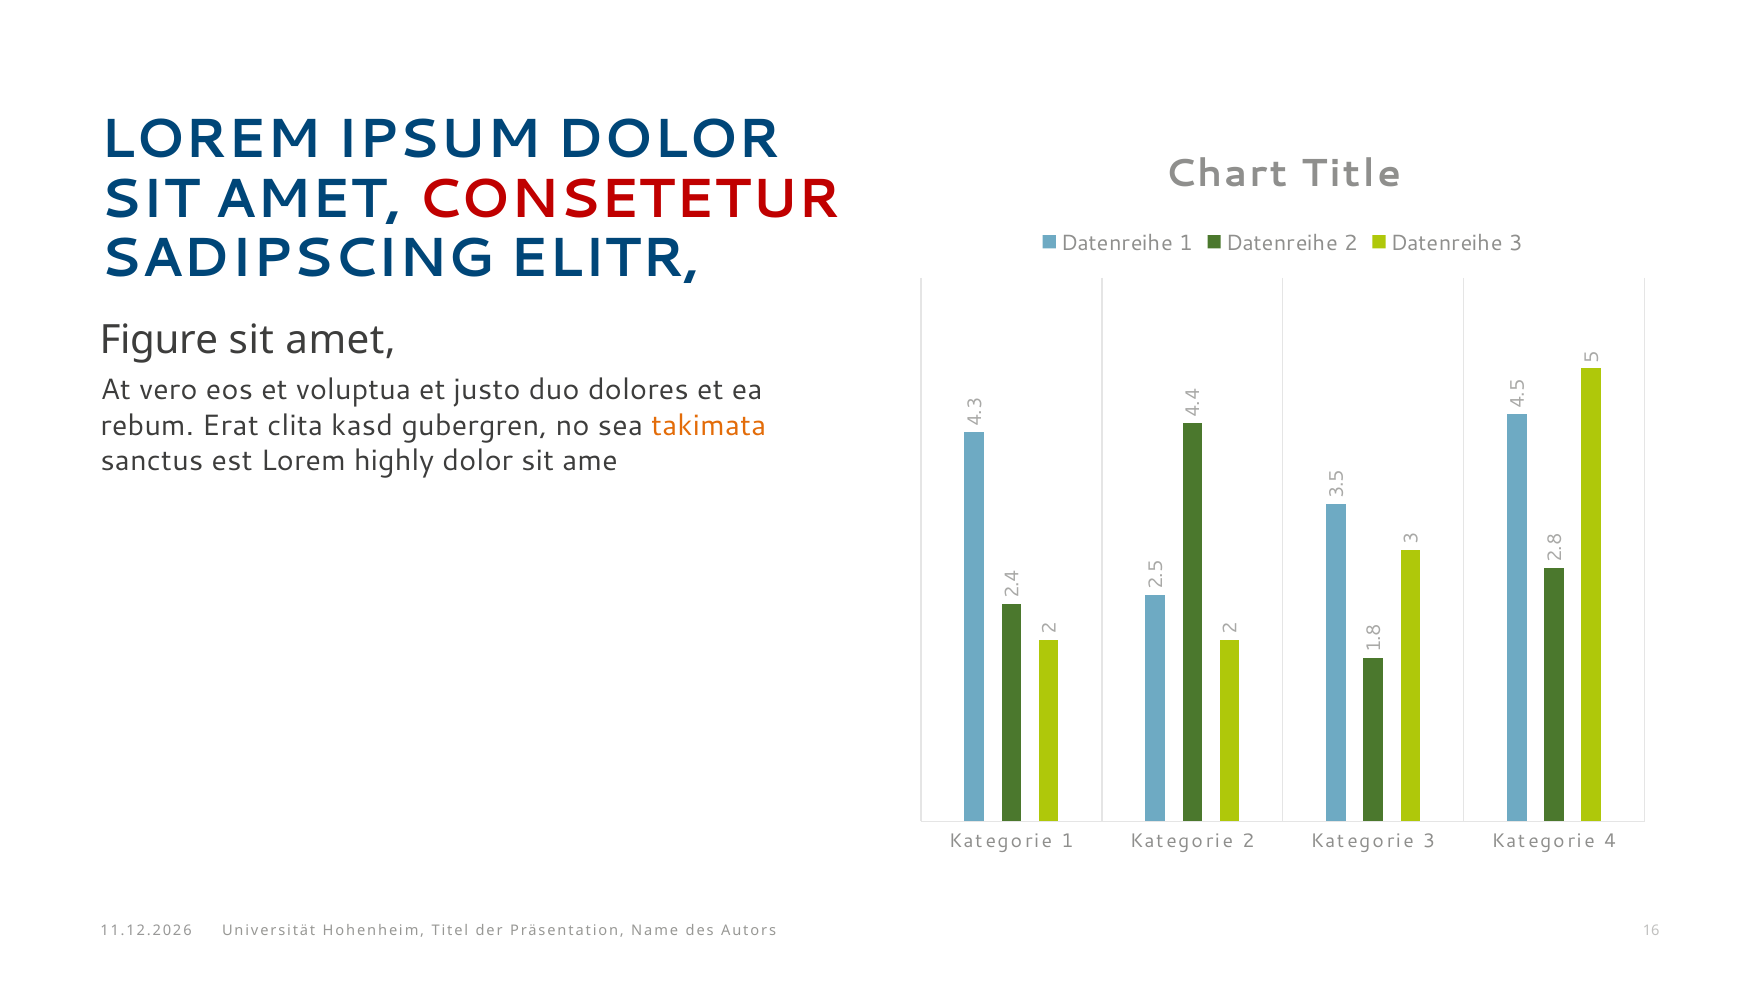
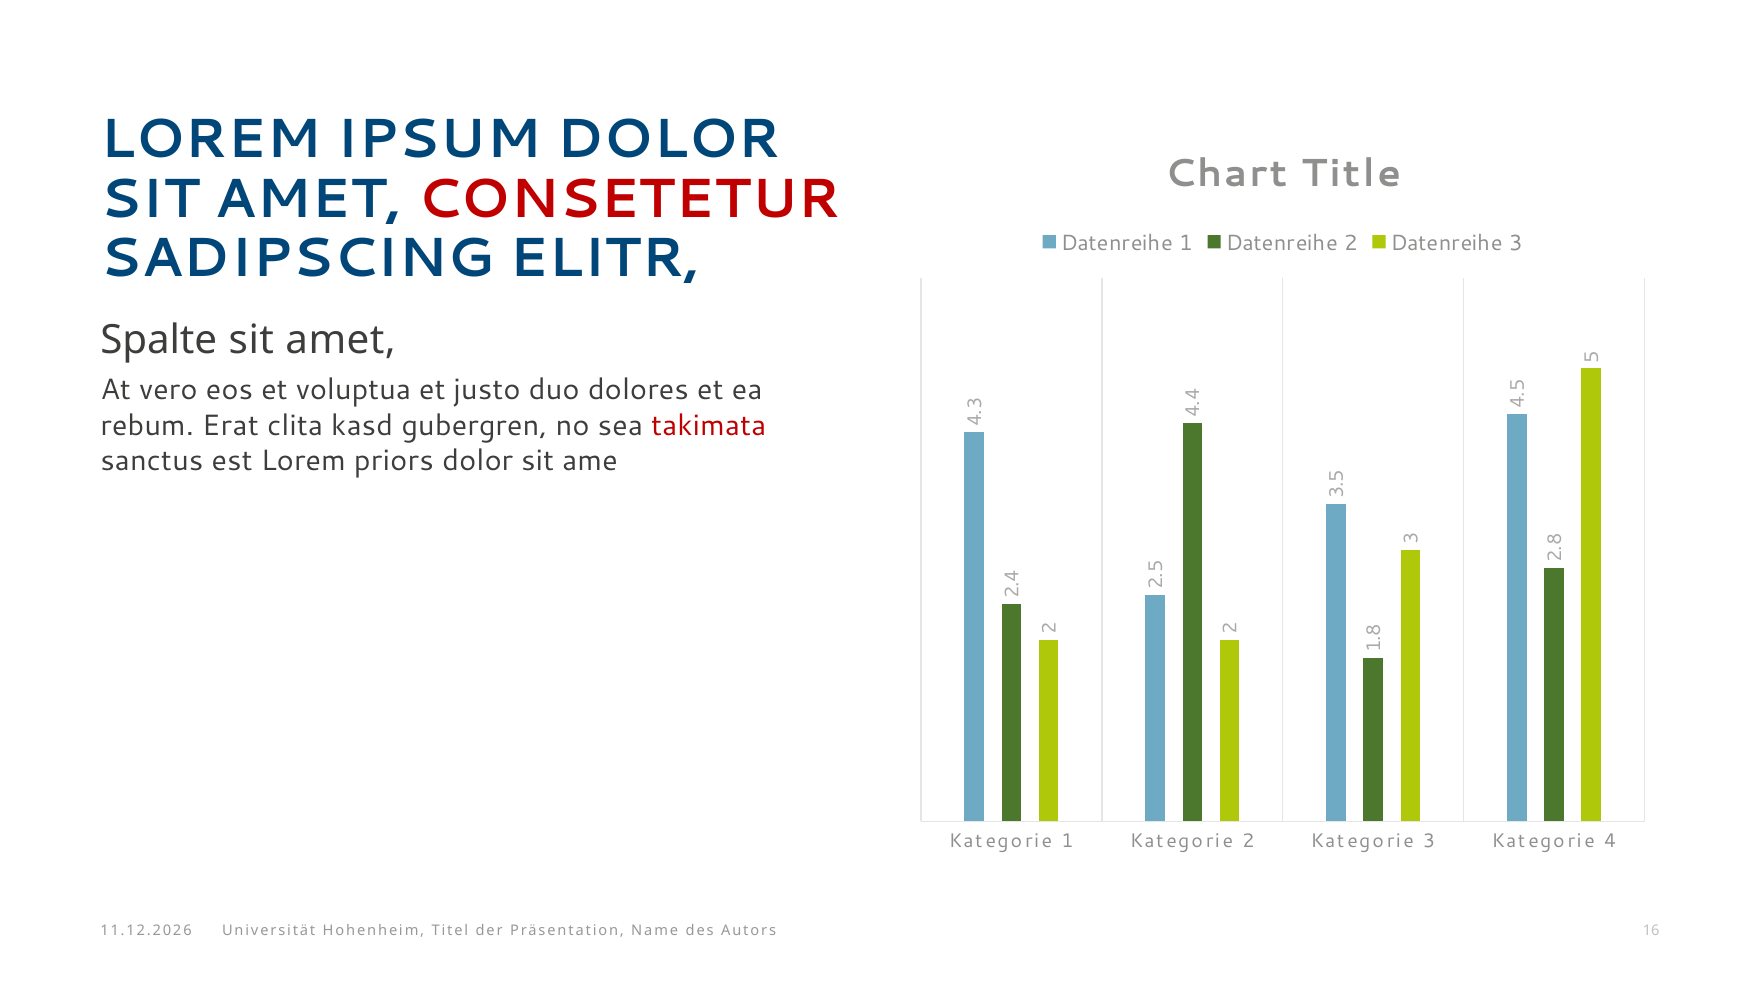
Figure: Figure -> Spalte
takimata colour: orange -> red
highly: highly -> priors
